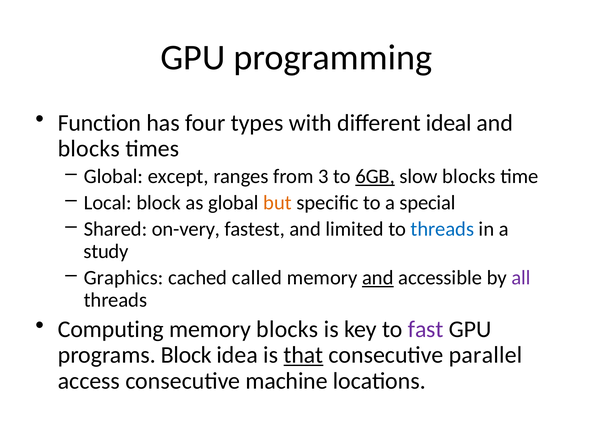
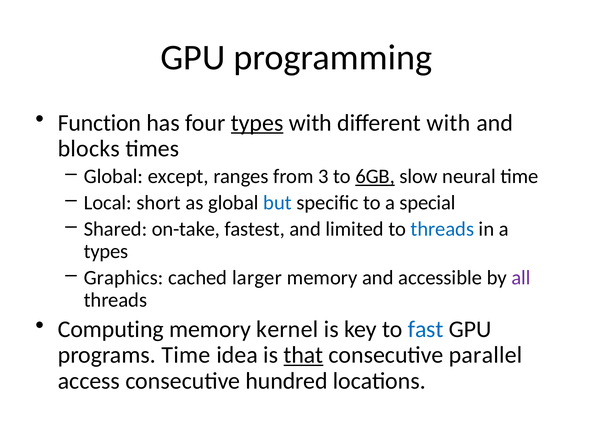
types at (257, 123) underline: none -> present
different ideal: ideal -> with
slow blocks: blocks -> neural
Local block: block -> short
but colour: orange -> blue
on-very: on-very -> on-take
study at (106, 251): study -> types
called: called -> larger
and at (378, 278) underline: present -> none
memory blocks: blocks -> kernel
fast colour: purple -> blue
programs Block: Block -> Time
machine: machine -> hundred
